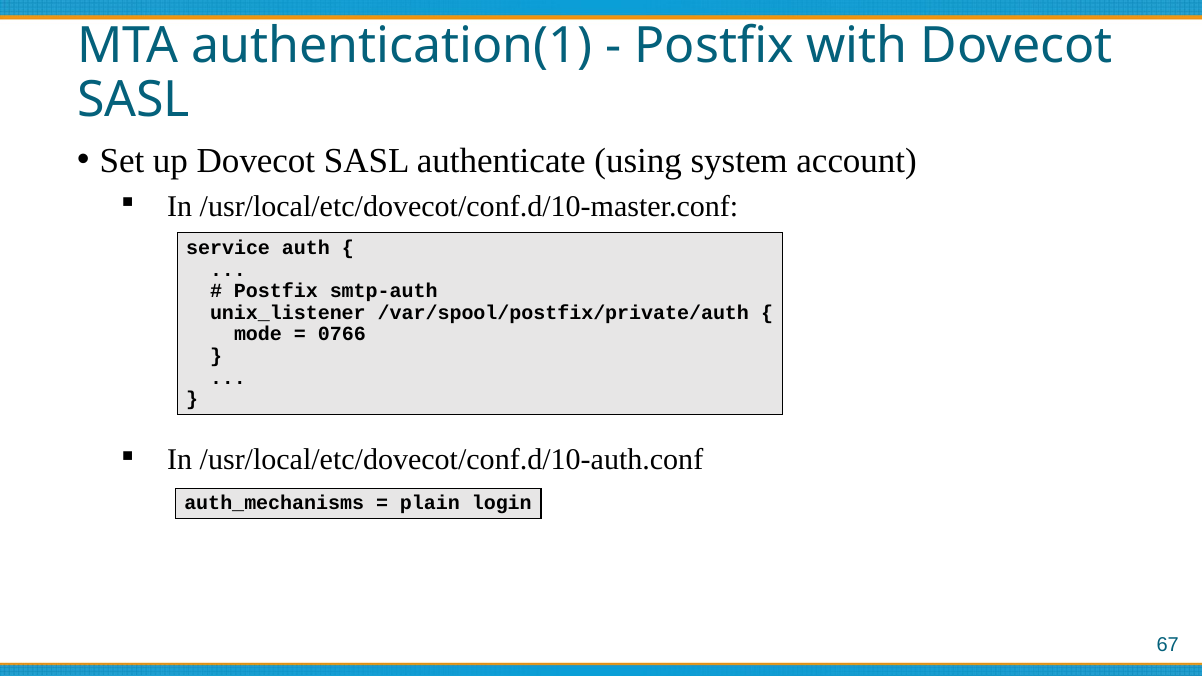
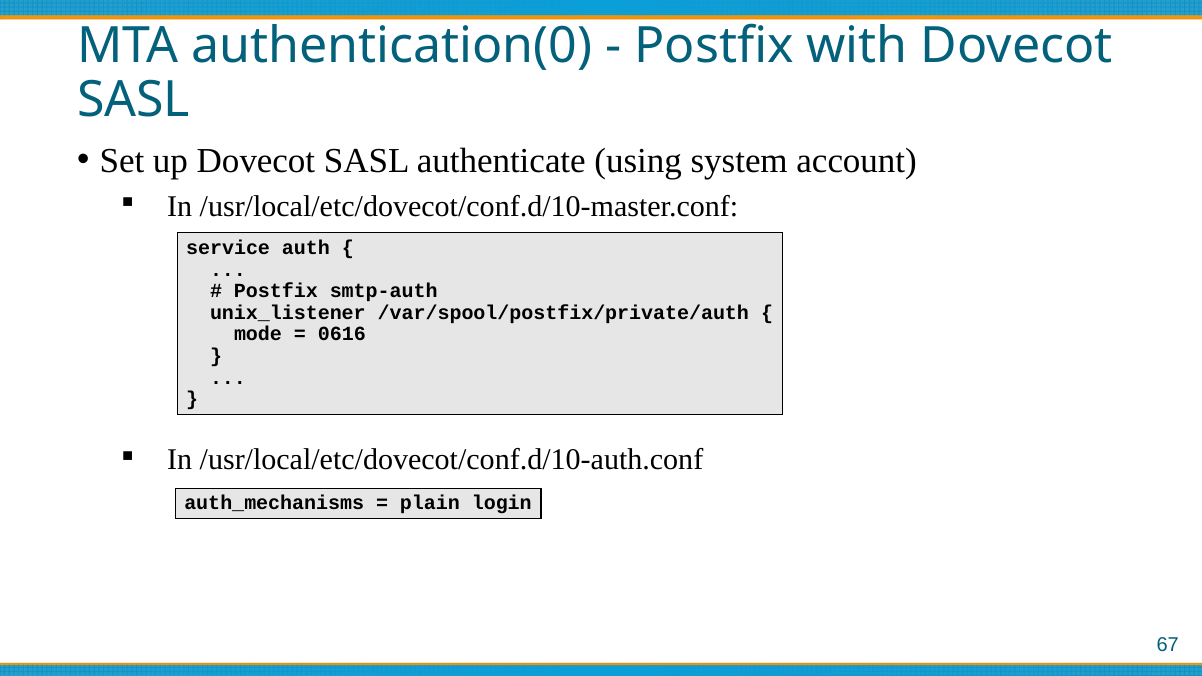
authentication(1: authentication(1 -> authentication(0
0766: 0766 -> 0616
